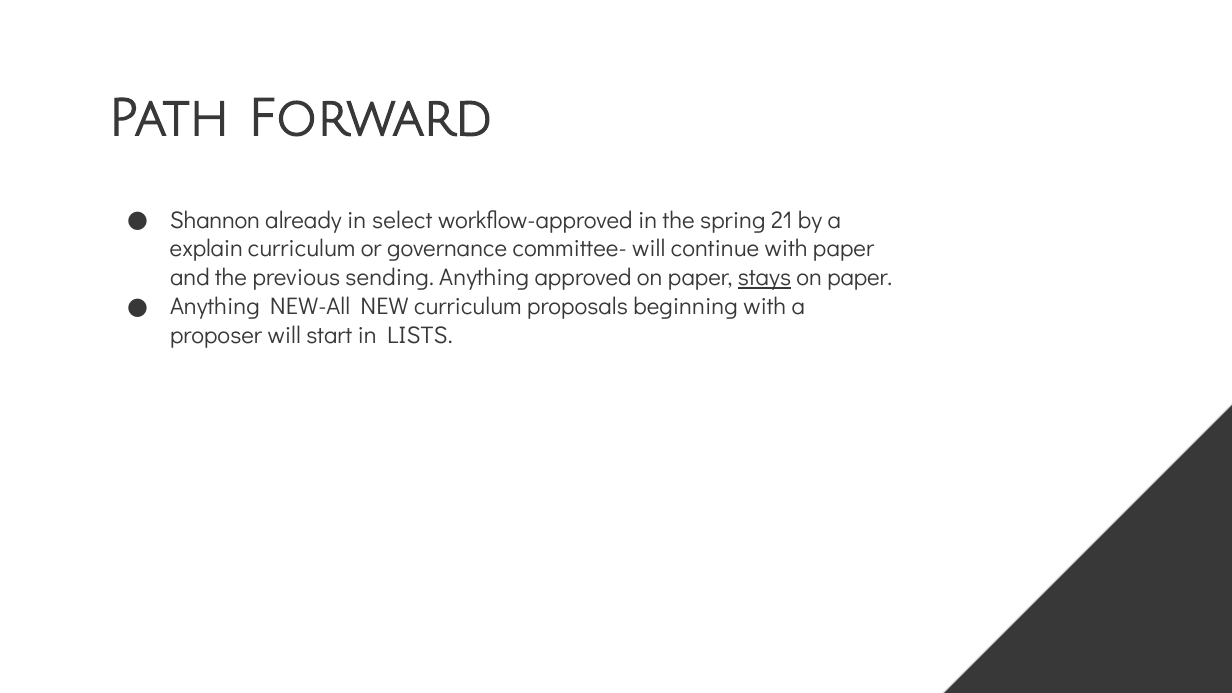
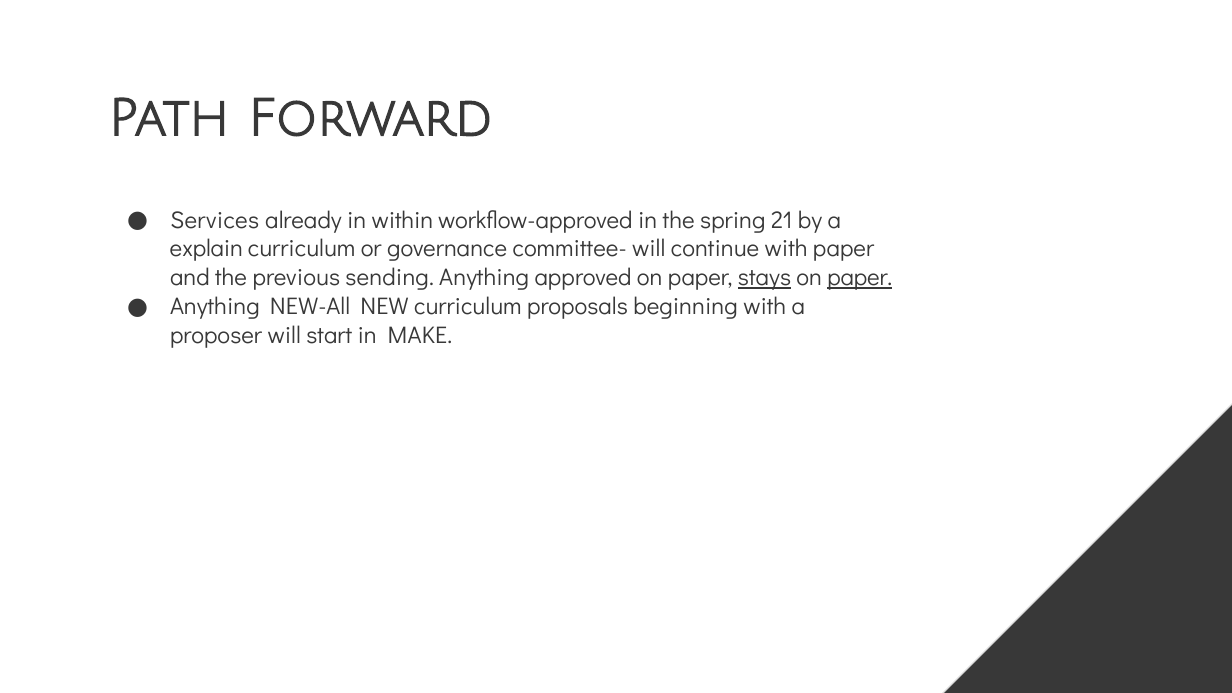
Shannon: Shannon -> Services
select: select -> within
paper at (860, 278) underline: none -> present
LISTS: LISTS -> MAKE
